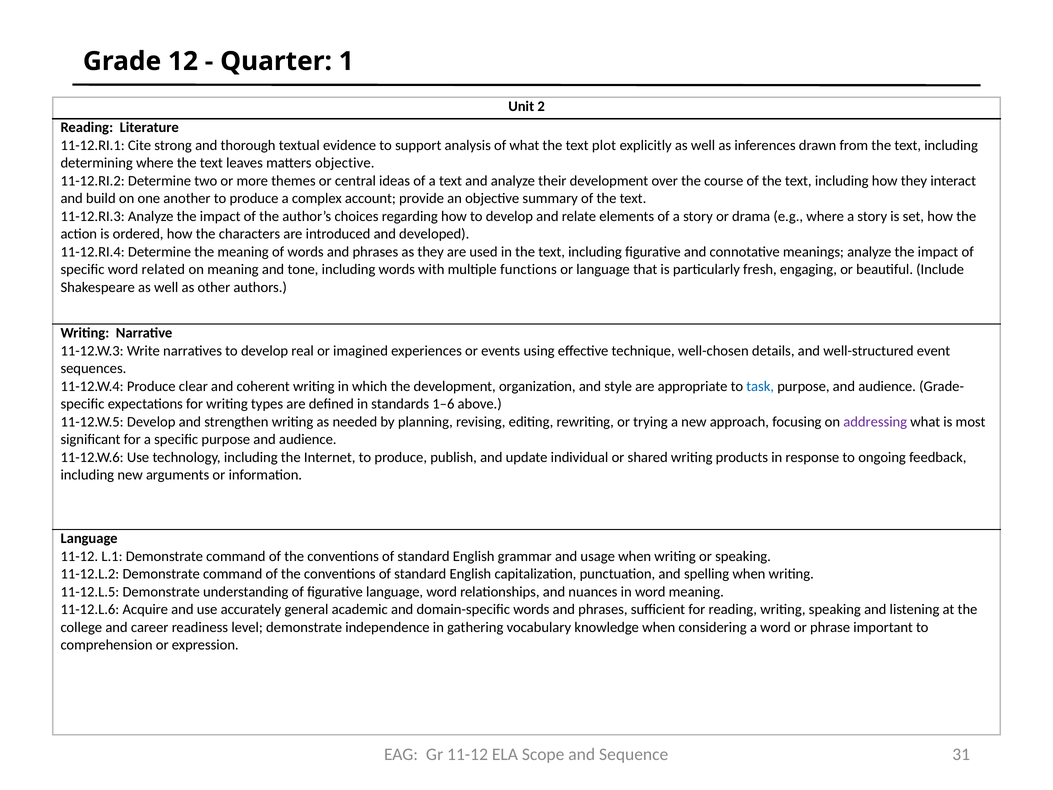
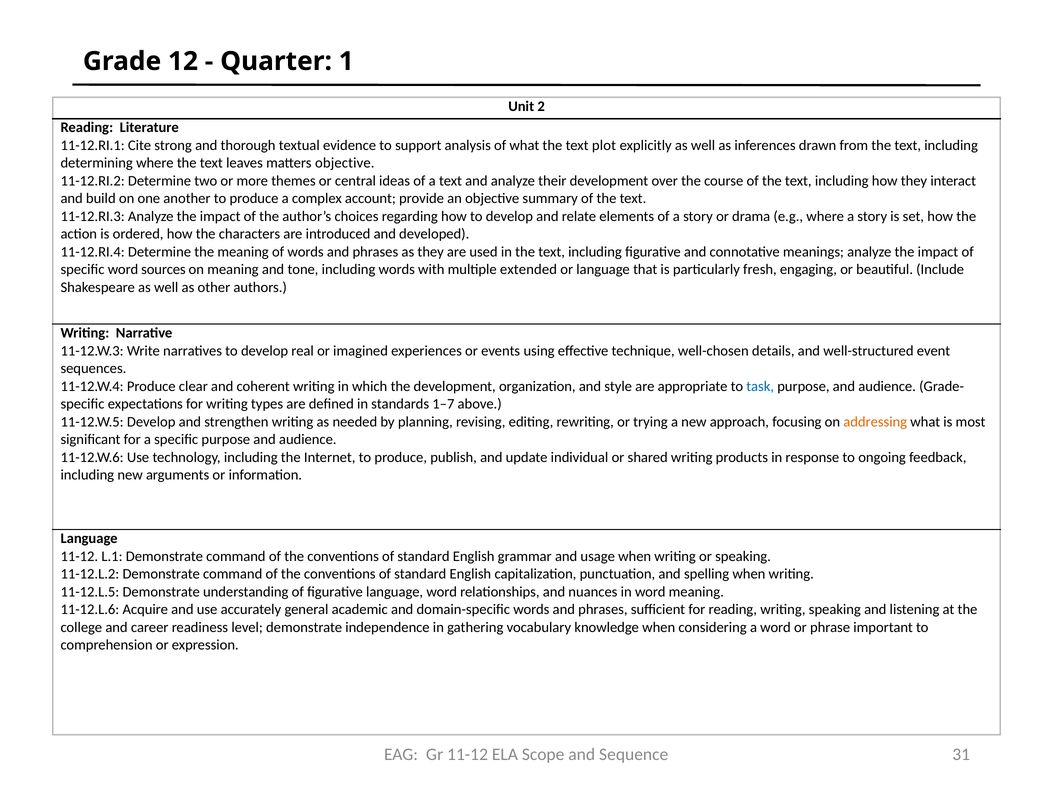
related: related -> sources
functions: functions -> extended
1–6: 1–6 -> 1–7
addressing colour: purple -> orange
